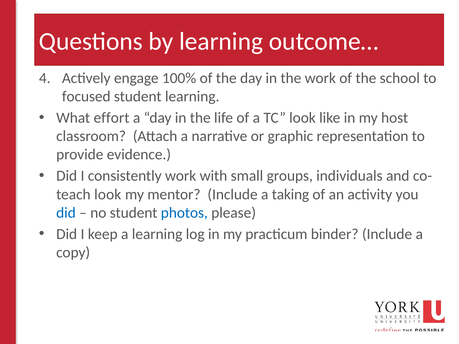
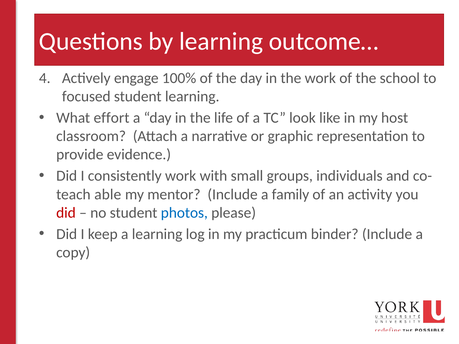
look at (108, 194): look -> able
taking: taking -> family
did at (66, 213) colour: blue -> red
